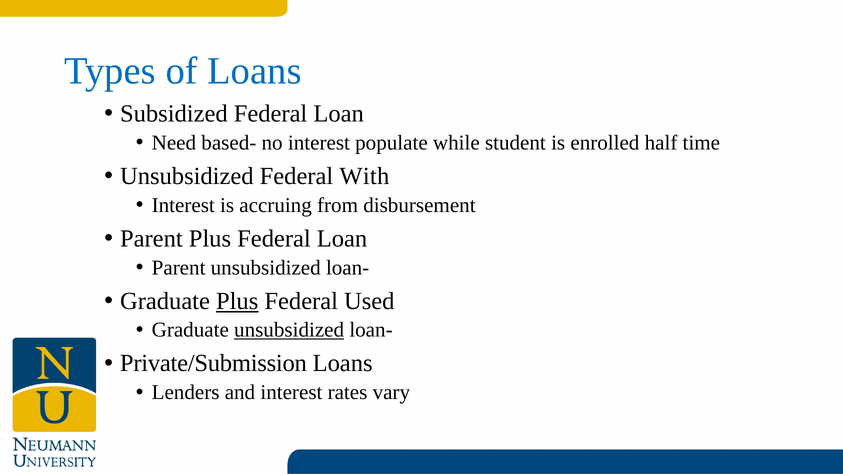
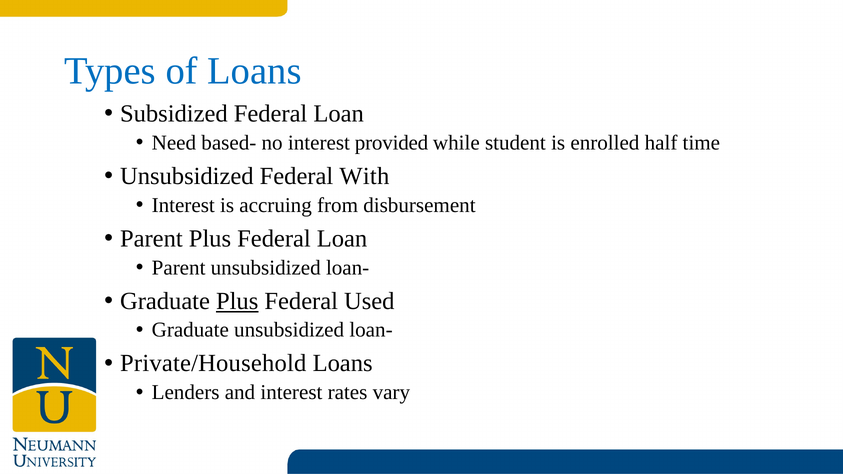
populate: populate -> provided
unsubsidized at (289, 330) underline: present -> none
Private/Submission: Private/Submission -> Private/Household
